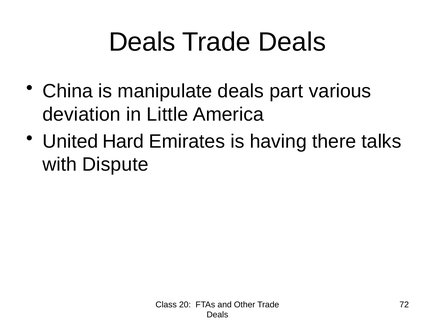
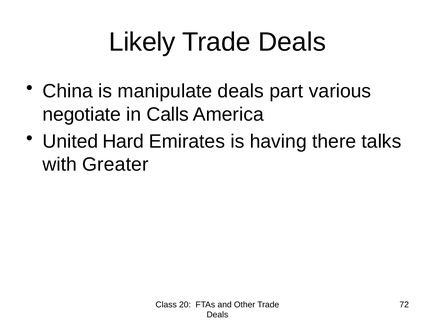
Deals at (142, 42): Deals -> Likely
deviation: deviation -> negotiate
Little: Little -> Calls
Dispute: Dispute -> Greater
